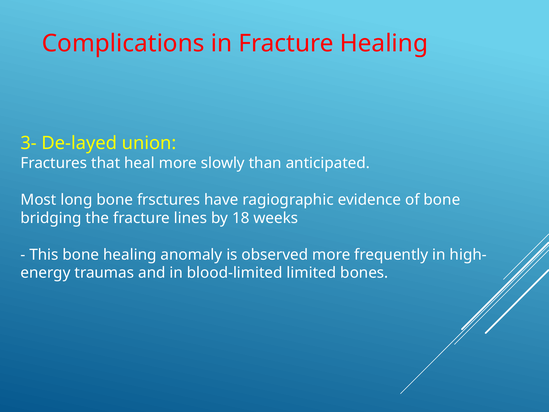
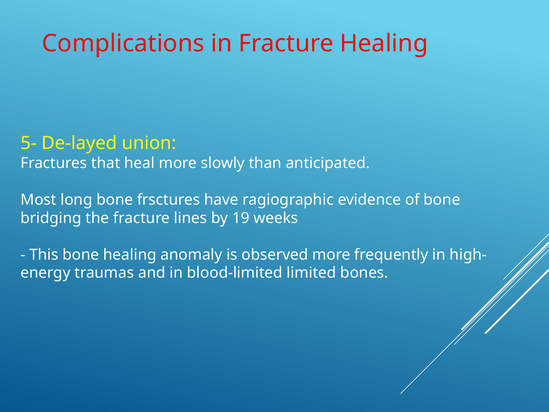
3-: 3- -> 5-
18: 18 -> 19
